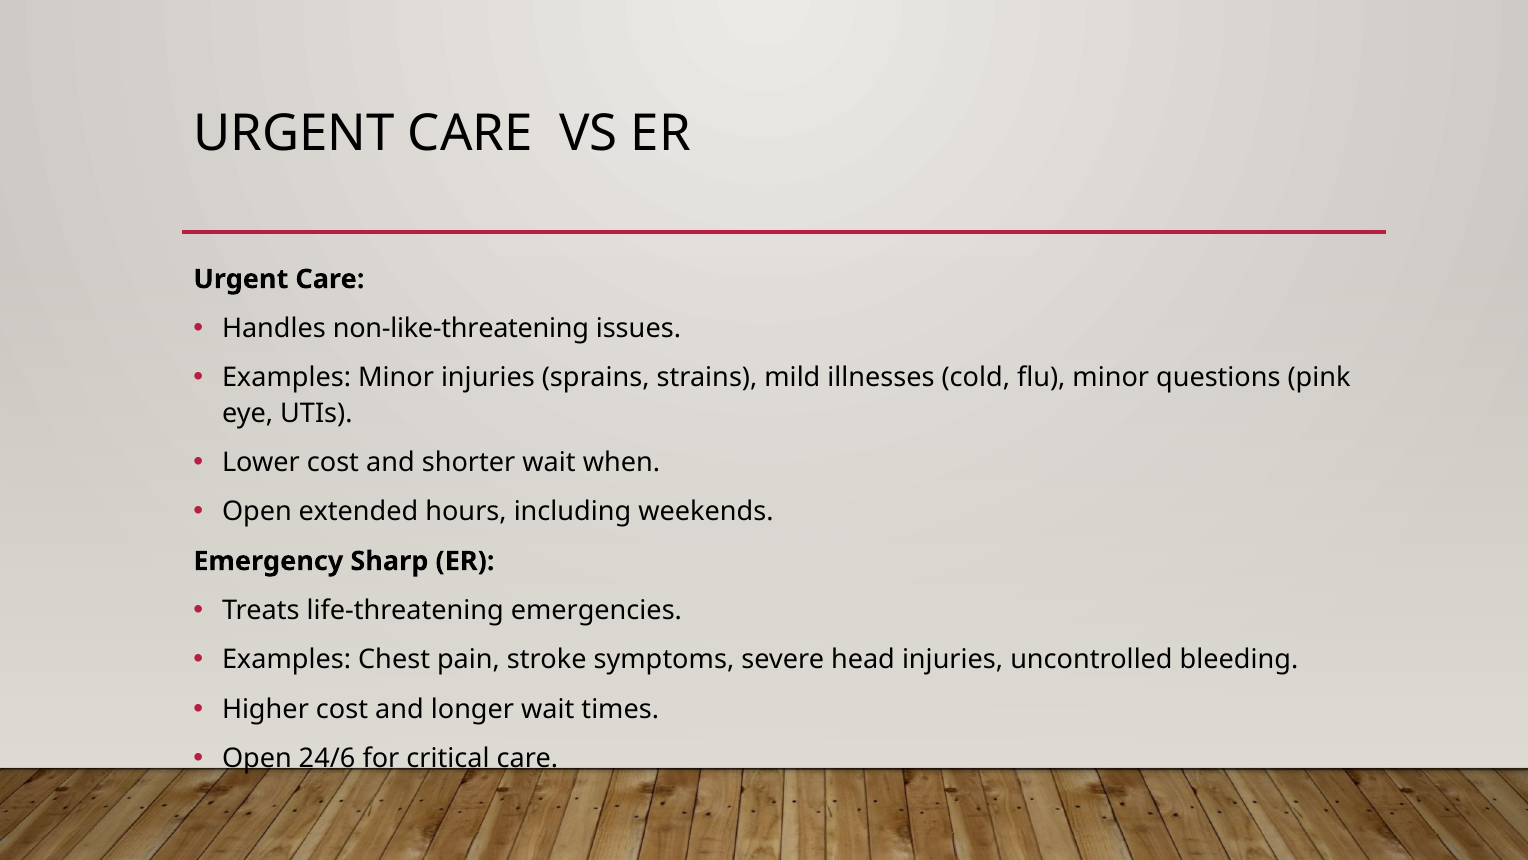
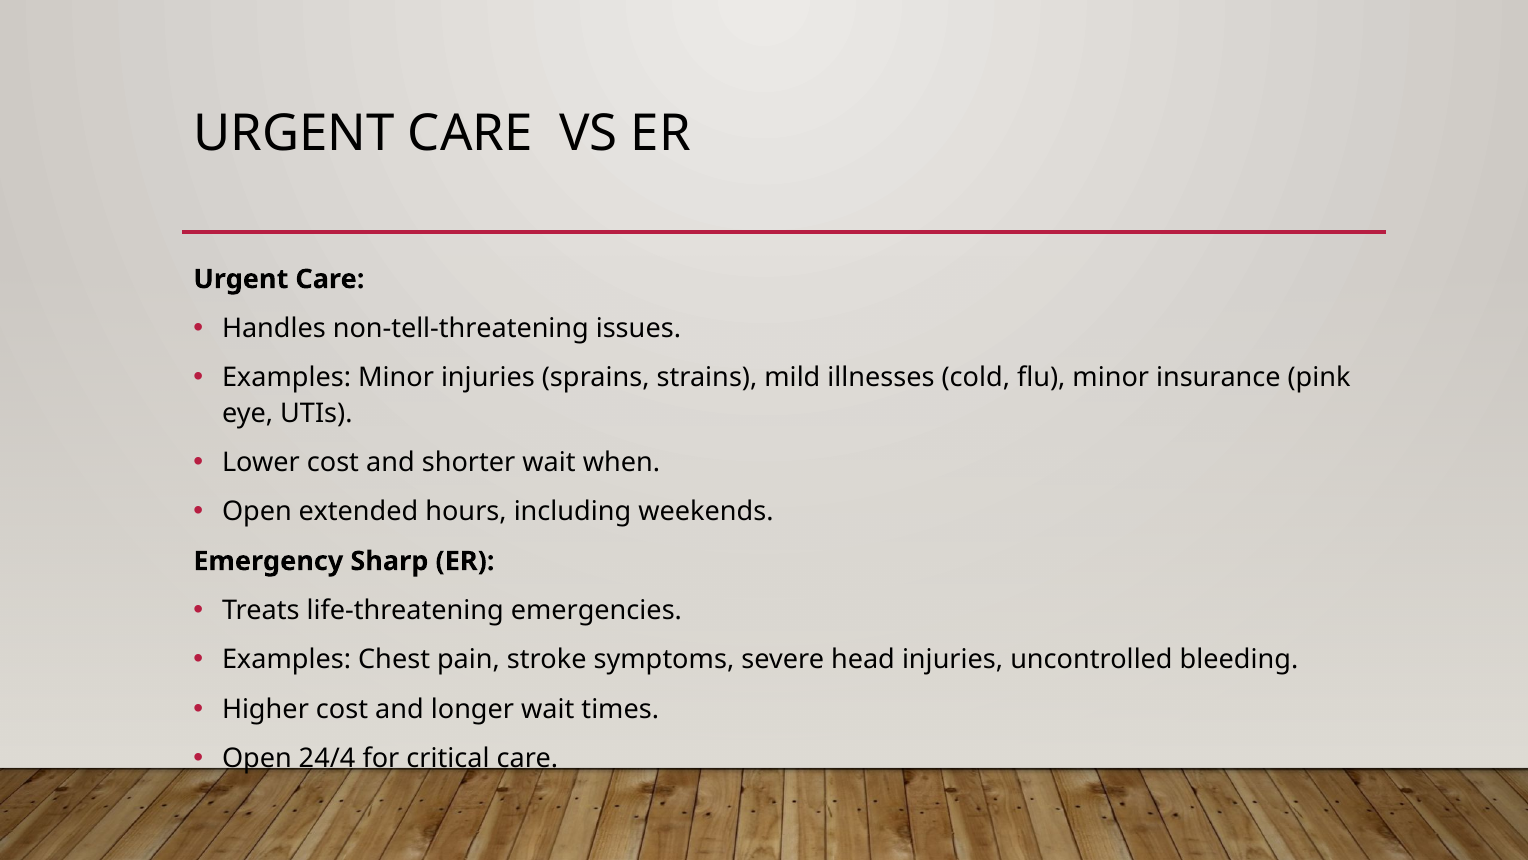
non-like-threatening: non-like-threatening -> non-tell-threatening
questions: questions -> insurance
24/6: 24/6 -> 24/4
